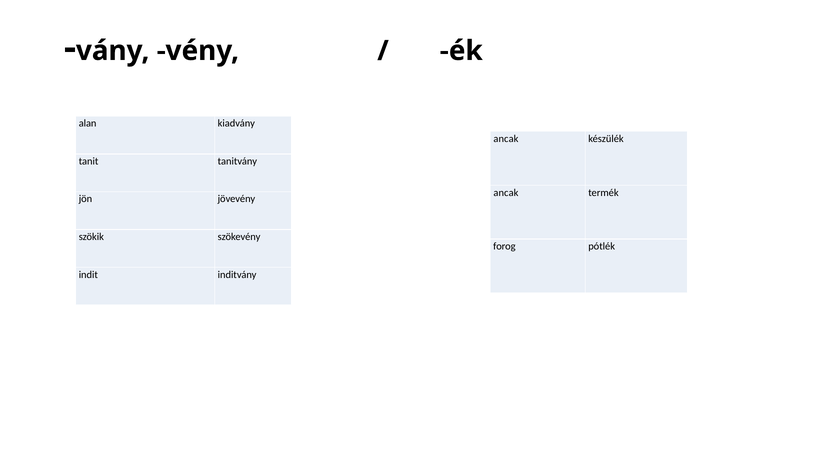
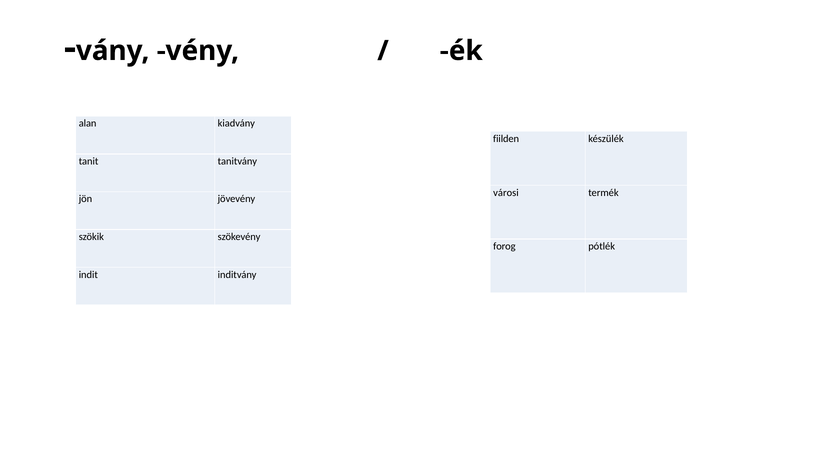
ancak at (506, 138): ancak -> fiilden
ancak at (506, 192): ancak -> városi
